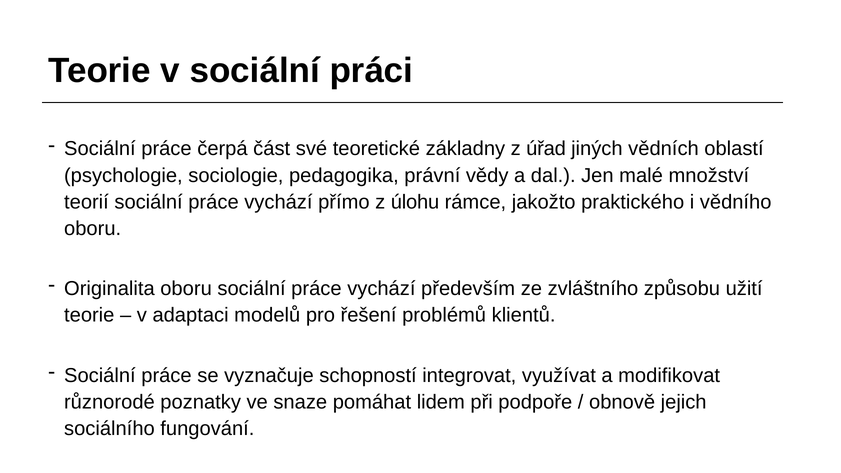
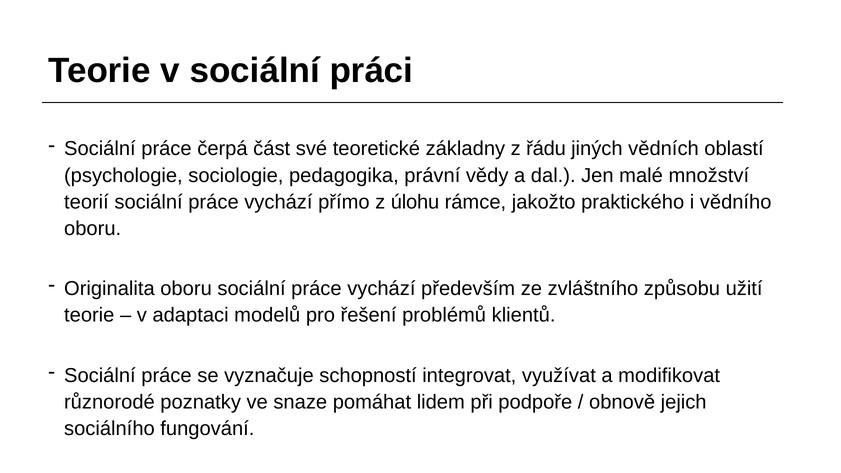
úřad: úřad -> řádu
